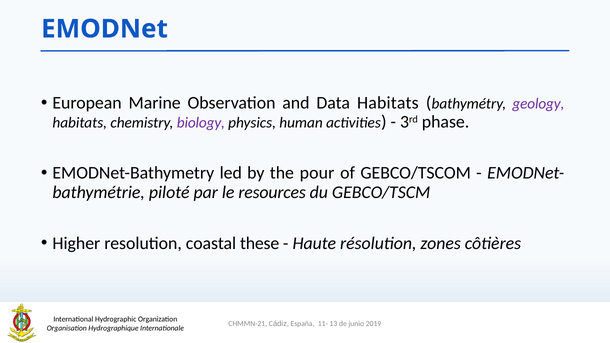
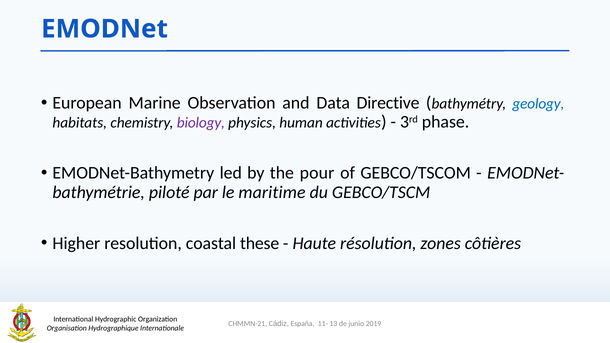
Data Habitats: Habitats -> Directive
geology colour: purple -> blue
resources: resources -> maritime
